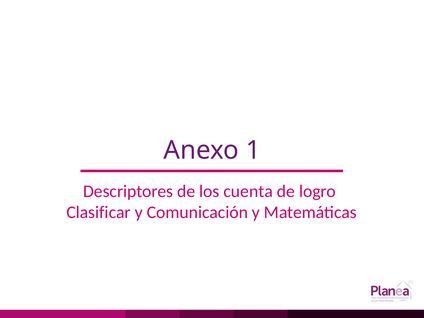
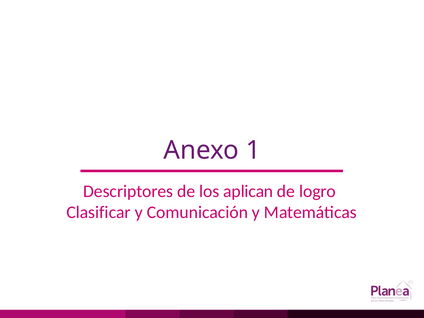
cuenta: cuenta -> aplican
